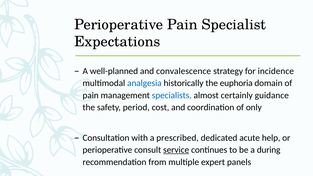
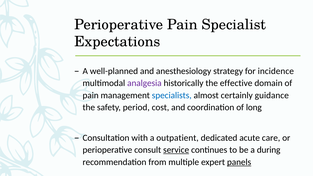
convalescence: convalescence -> anesthesiology
analgesia colour: blue -> purple
euphoria: euphoria -> effective
only: only -> long
prescribed: prescribed -> outpatient
help: help -> care
panels underline: none -> present
